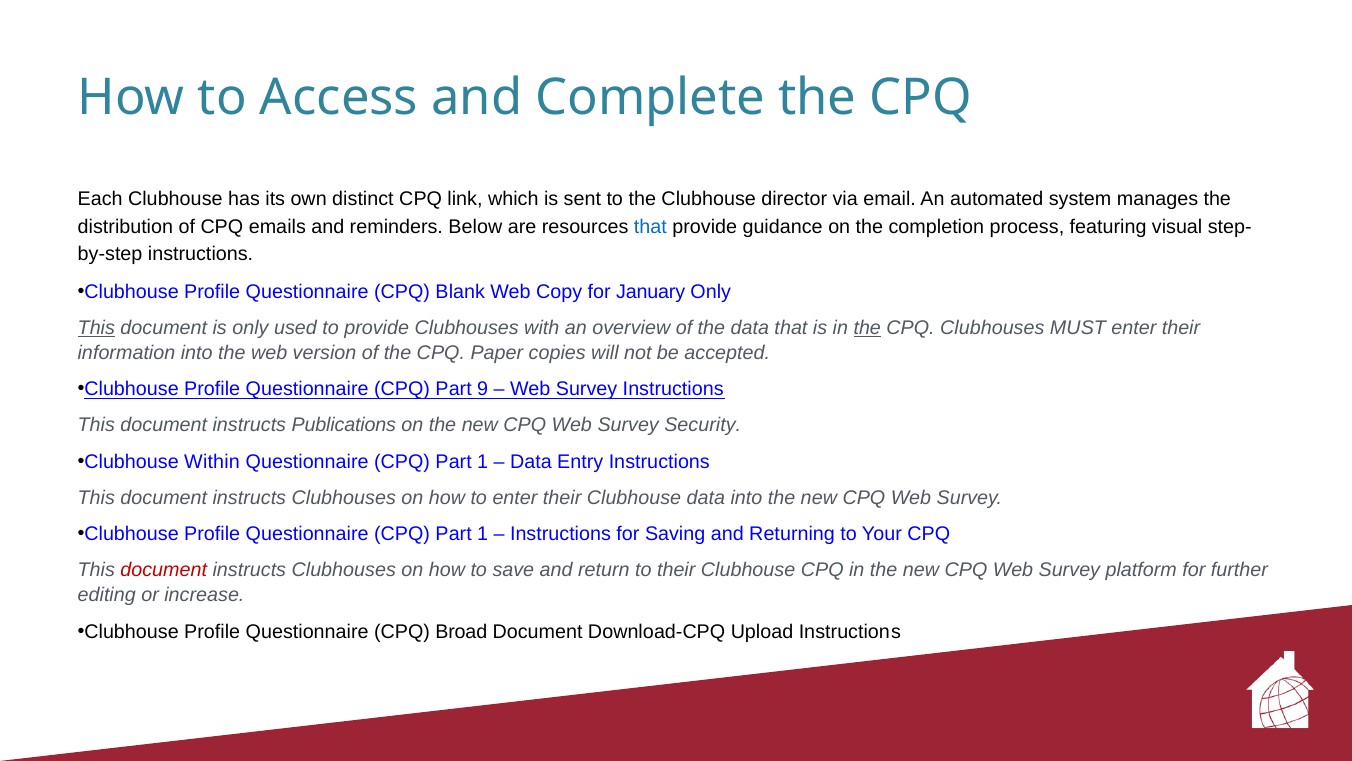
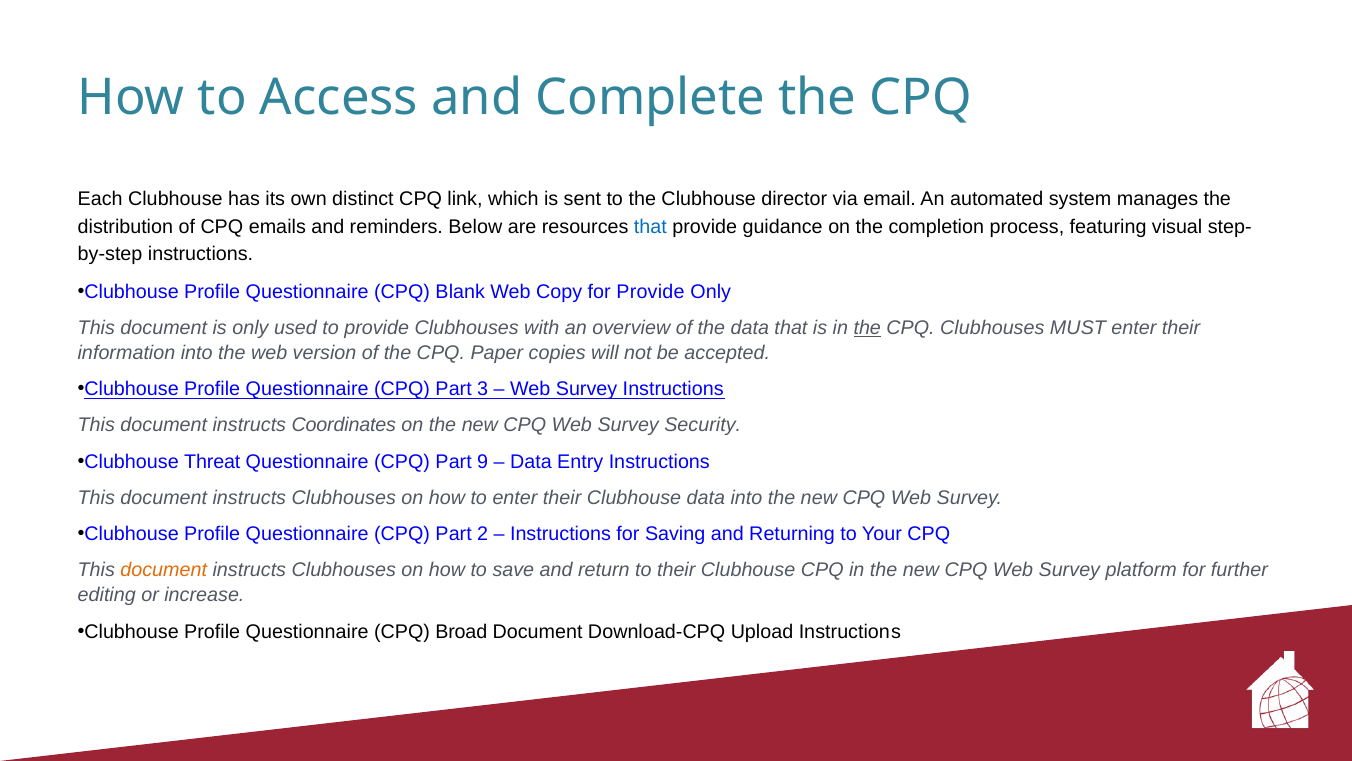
for January: January -> Provide
This at (96, 327) underline: present -> none
9: 9 -> 3
Publications: Publications -> Coordinates
Within: Within -> Threat
1 at (483, 461): 1 -> 9
1 at (483, 533): 1 -> 2
document at (164, 570) colour: red -> orange
